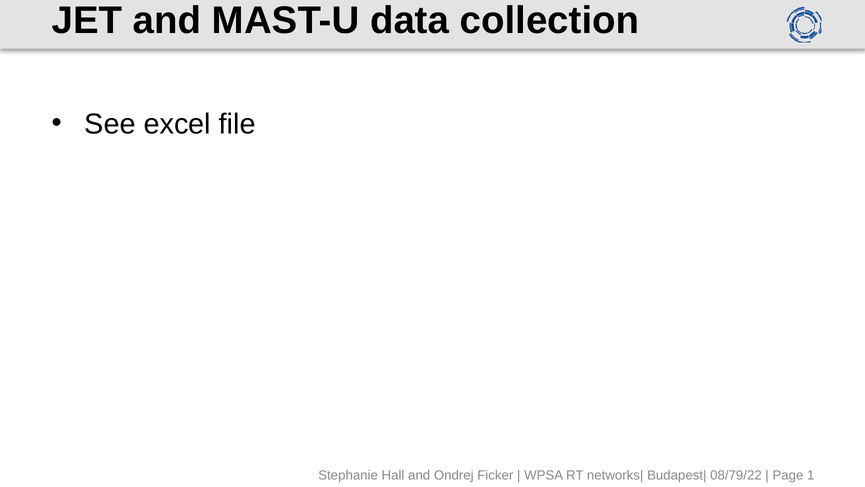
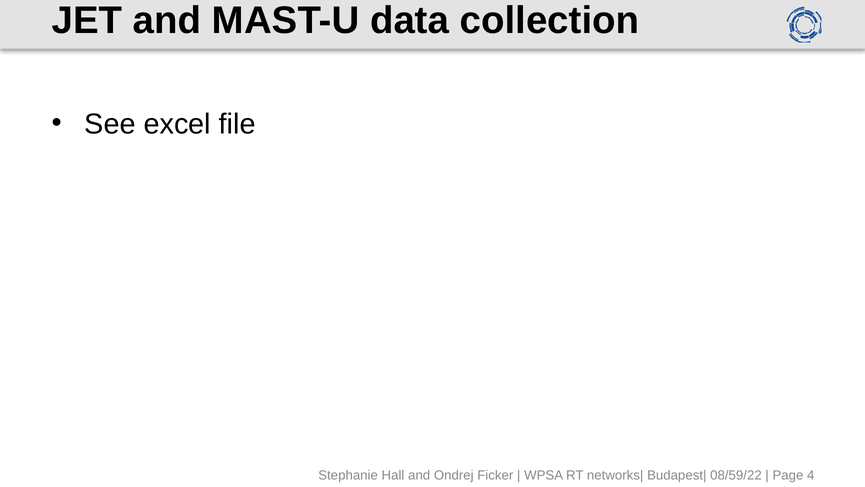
08/79/22: 08/79/22 -> 08/59/22
1: 1 -> 4
